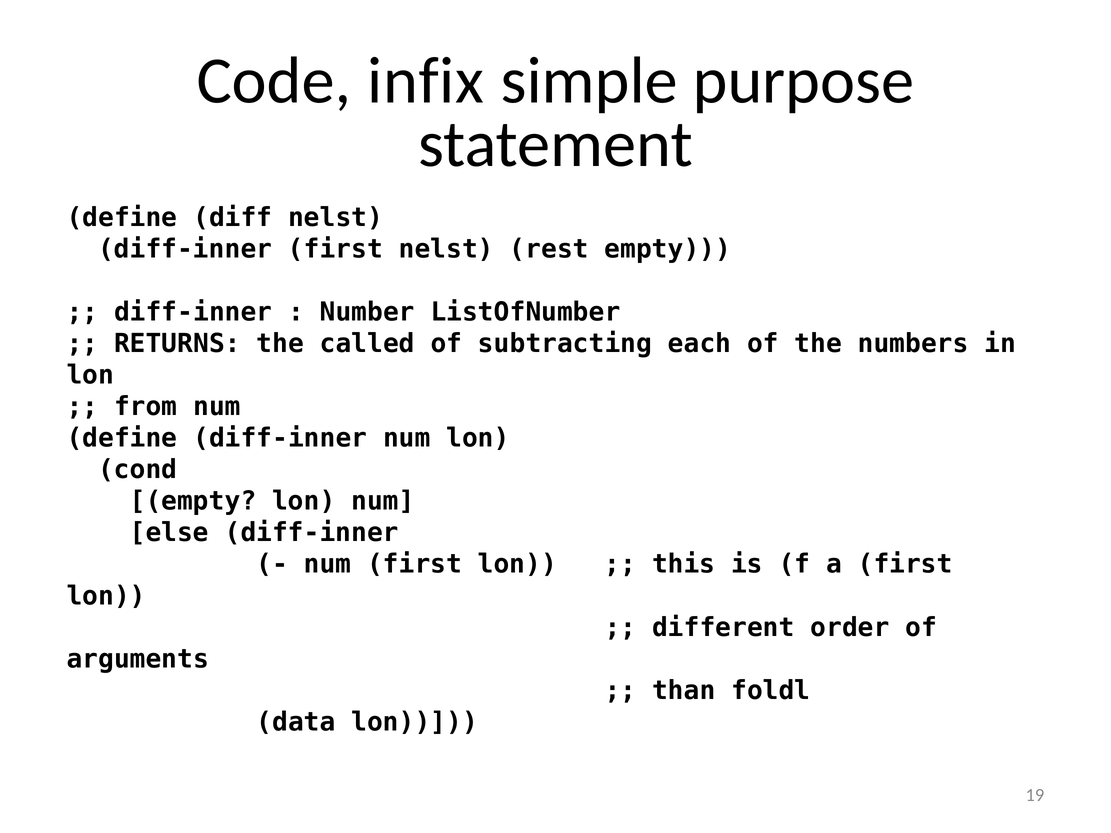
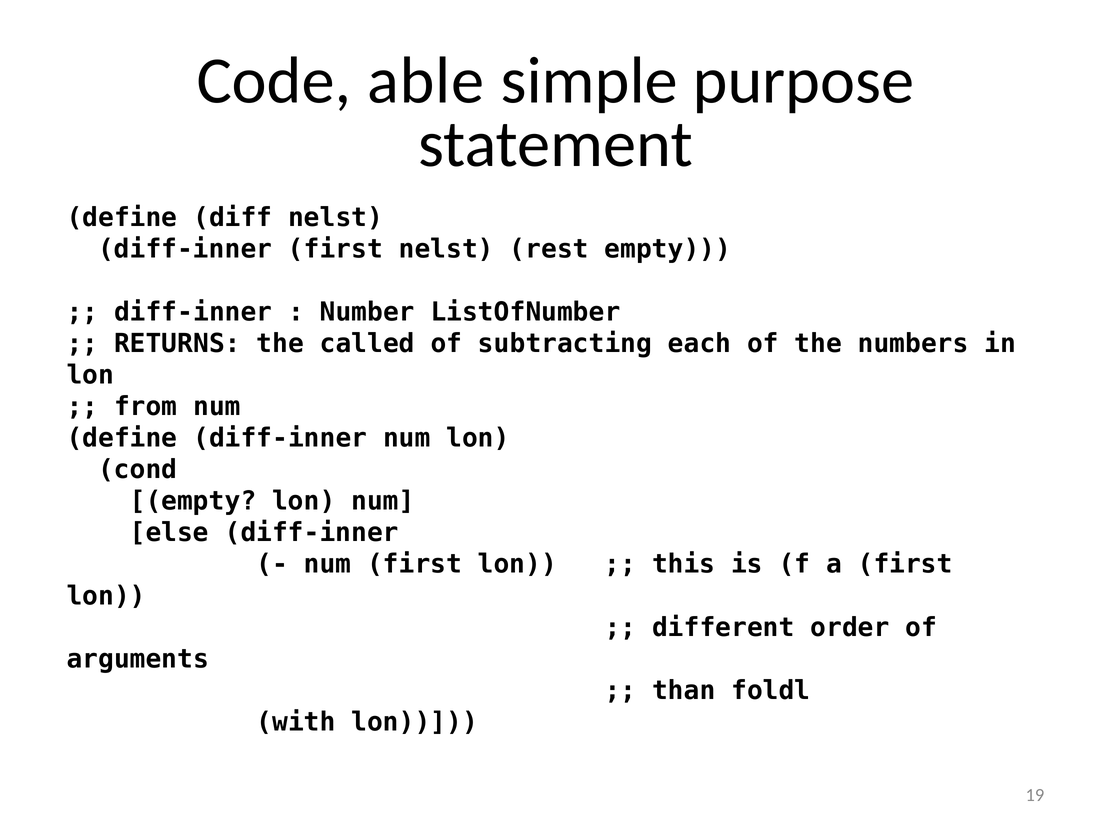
infix: infix -> able
data: data -> with
